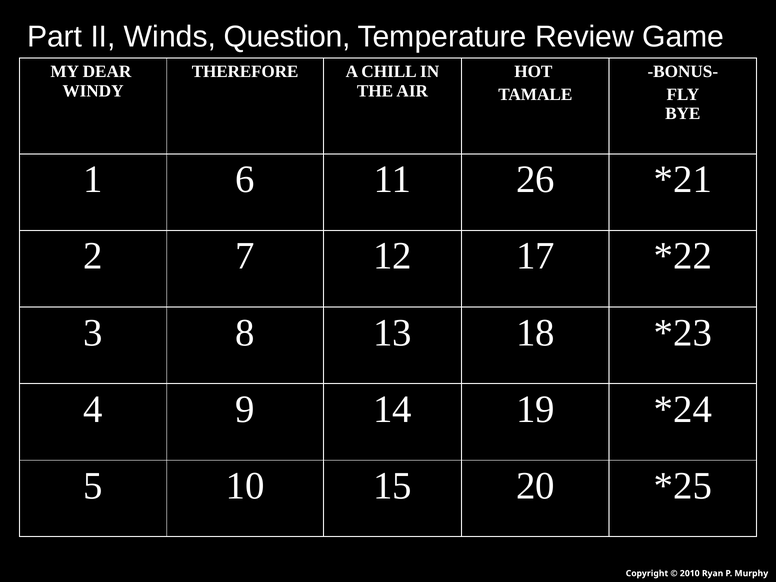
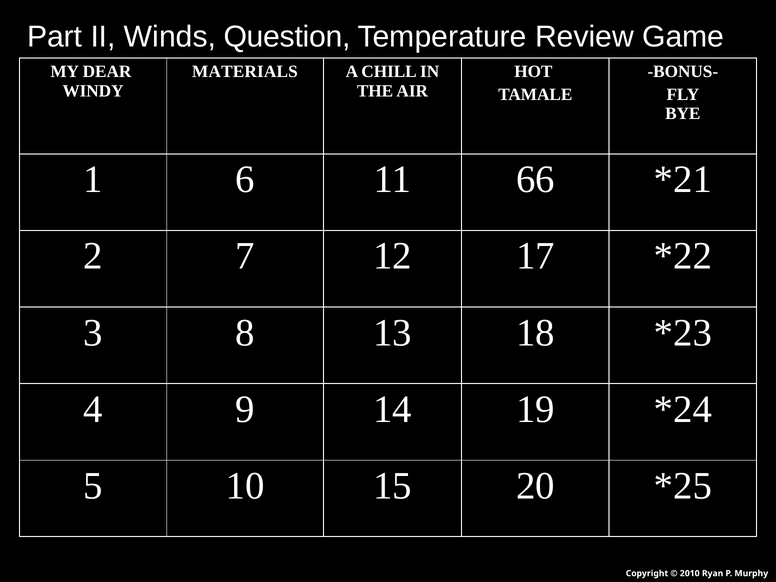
THEREFORE: THEREFORE -> MATERIALS
26: 26 -> 66
